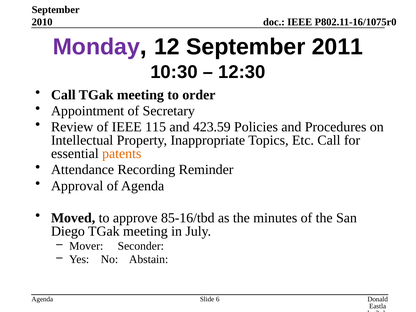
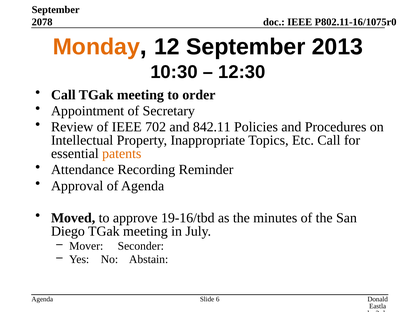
2010: 2010 -> 2078
Monday colour: purple -> orange
2011: 2011 -> 2013
115: 115 -> 702
423.59: 423.59 -> 842.11
85-16/tbd: 85-16/tbd -> 19-16/tbd
